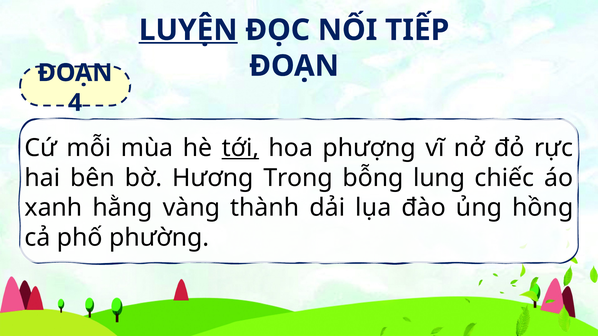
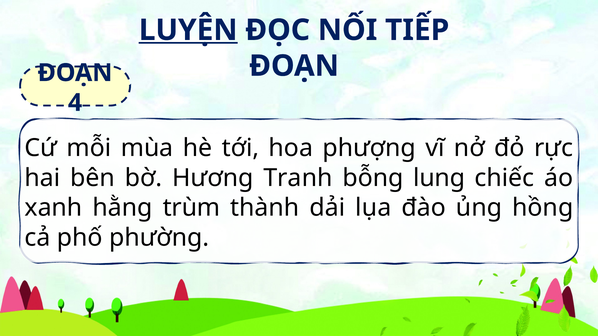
tới underline: present -> none
Trong: Trong -> Tranh
vàng: vàng -> trùm
